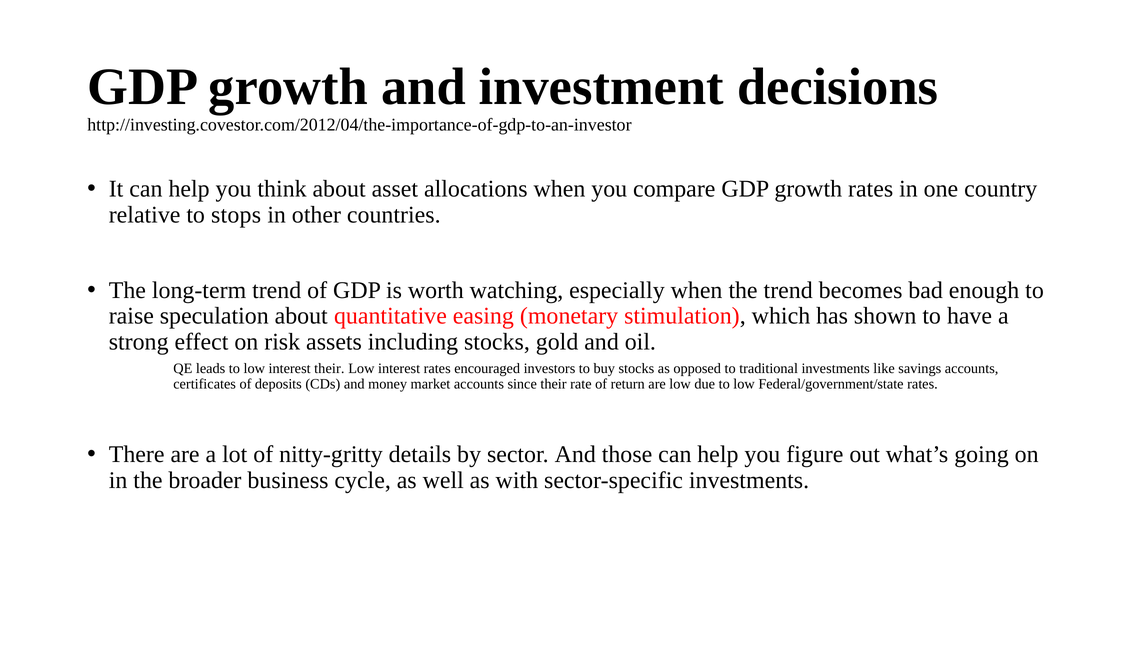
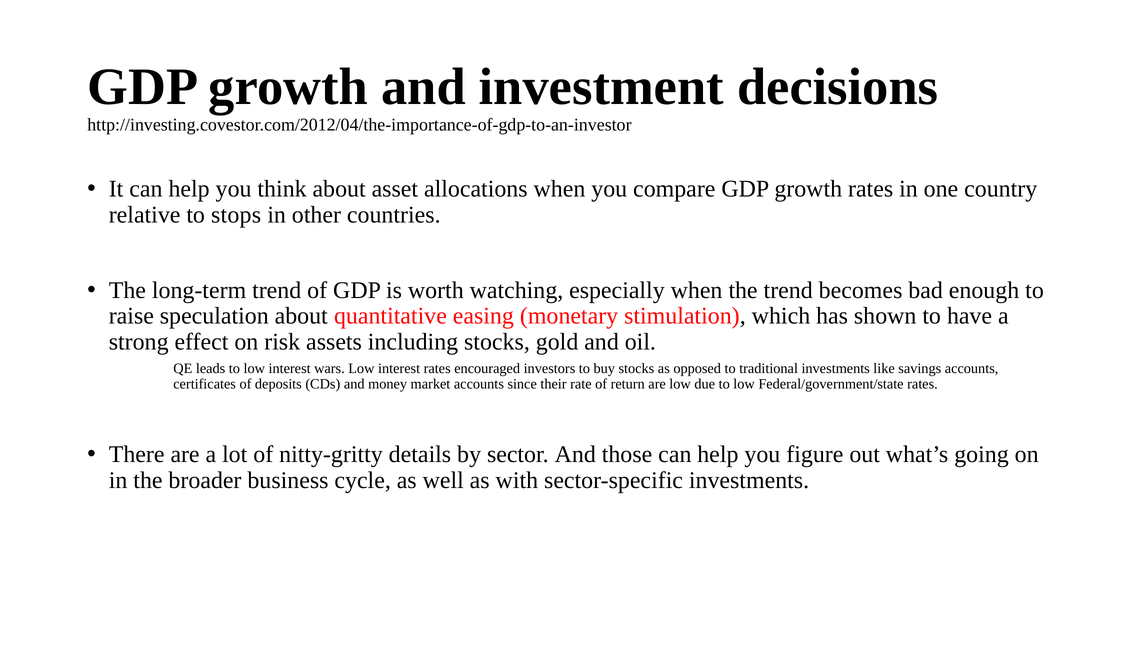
interest their: their -> wars
